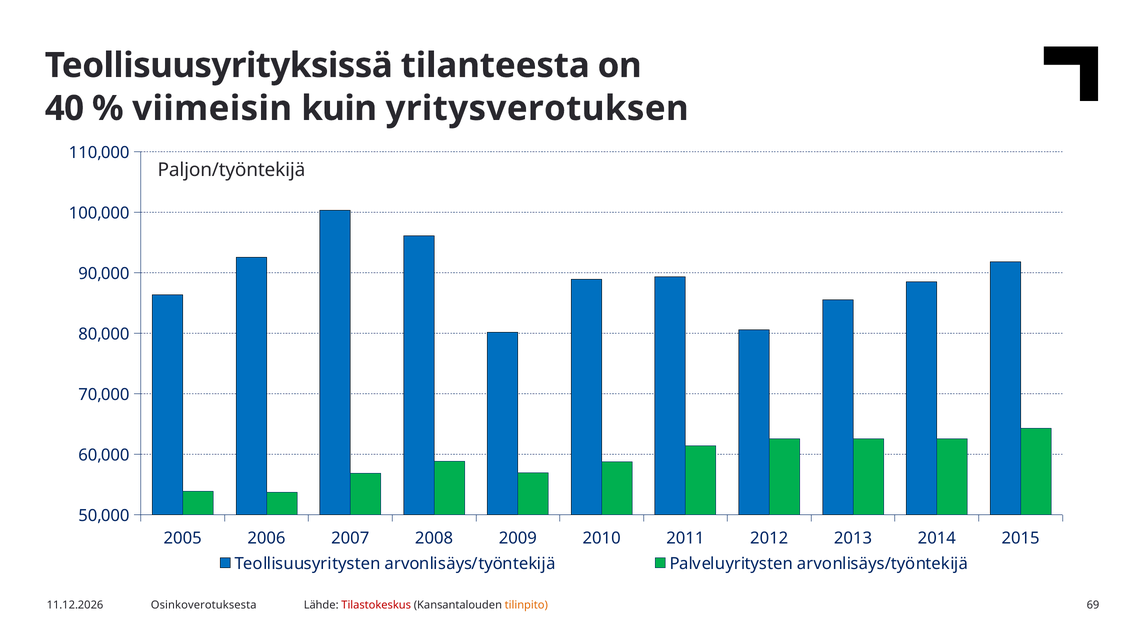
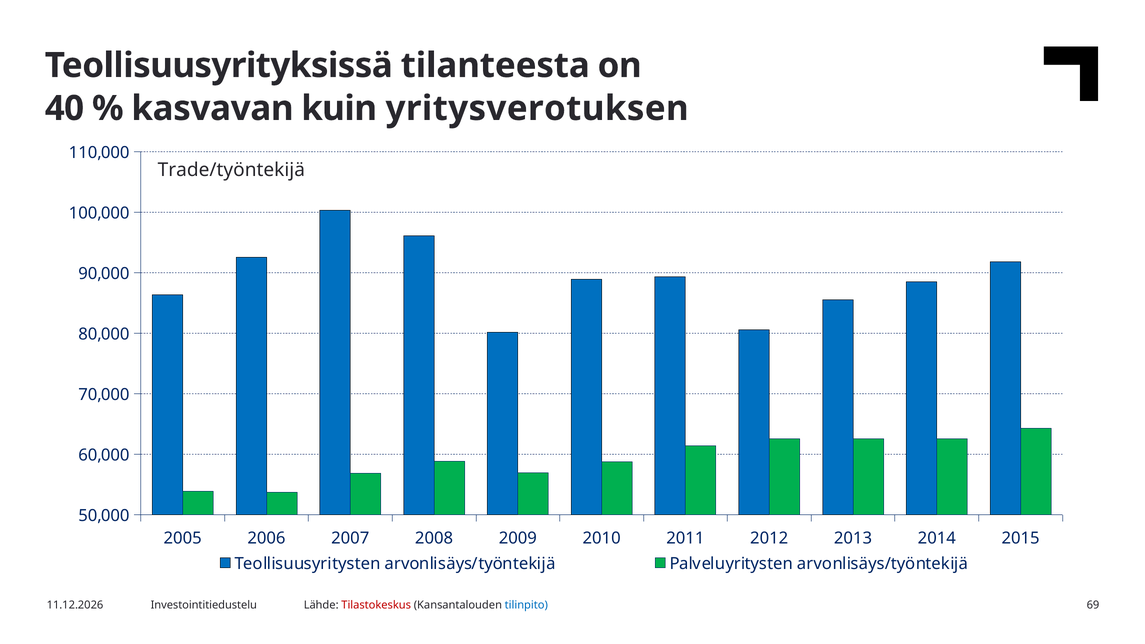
viimeisin: viimeisin -> kasvavan
Paljon/työntekijä: Paljon/työntekijä -> Trade/työntekijä
Osinkoverotuksesta: Osinkoverotuksesta -> Investointitiedustelu
tilinpito colour: orange -> blue
